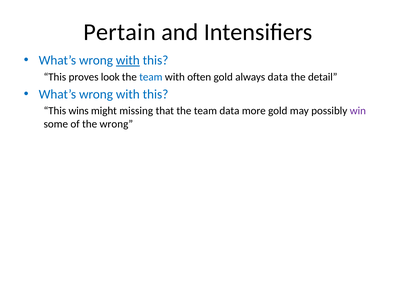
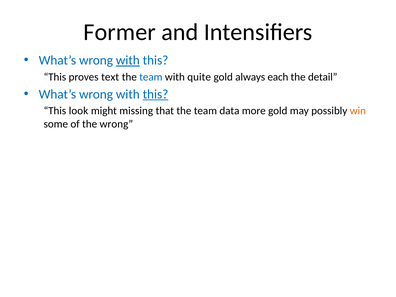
Pertain: Pertain -> Former
look: look -> text
often: often -> quite
always data: data -> each
this at (156, 94) underline: none -> present
wins: wins -> look
win colour: purple -> orange
